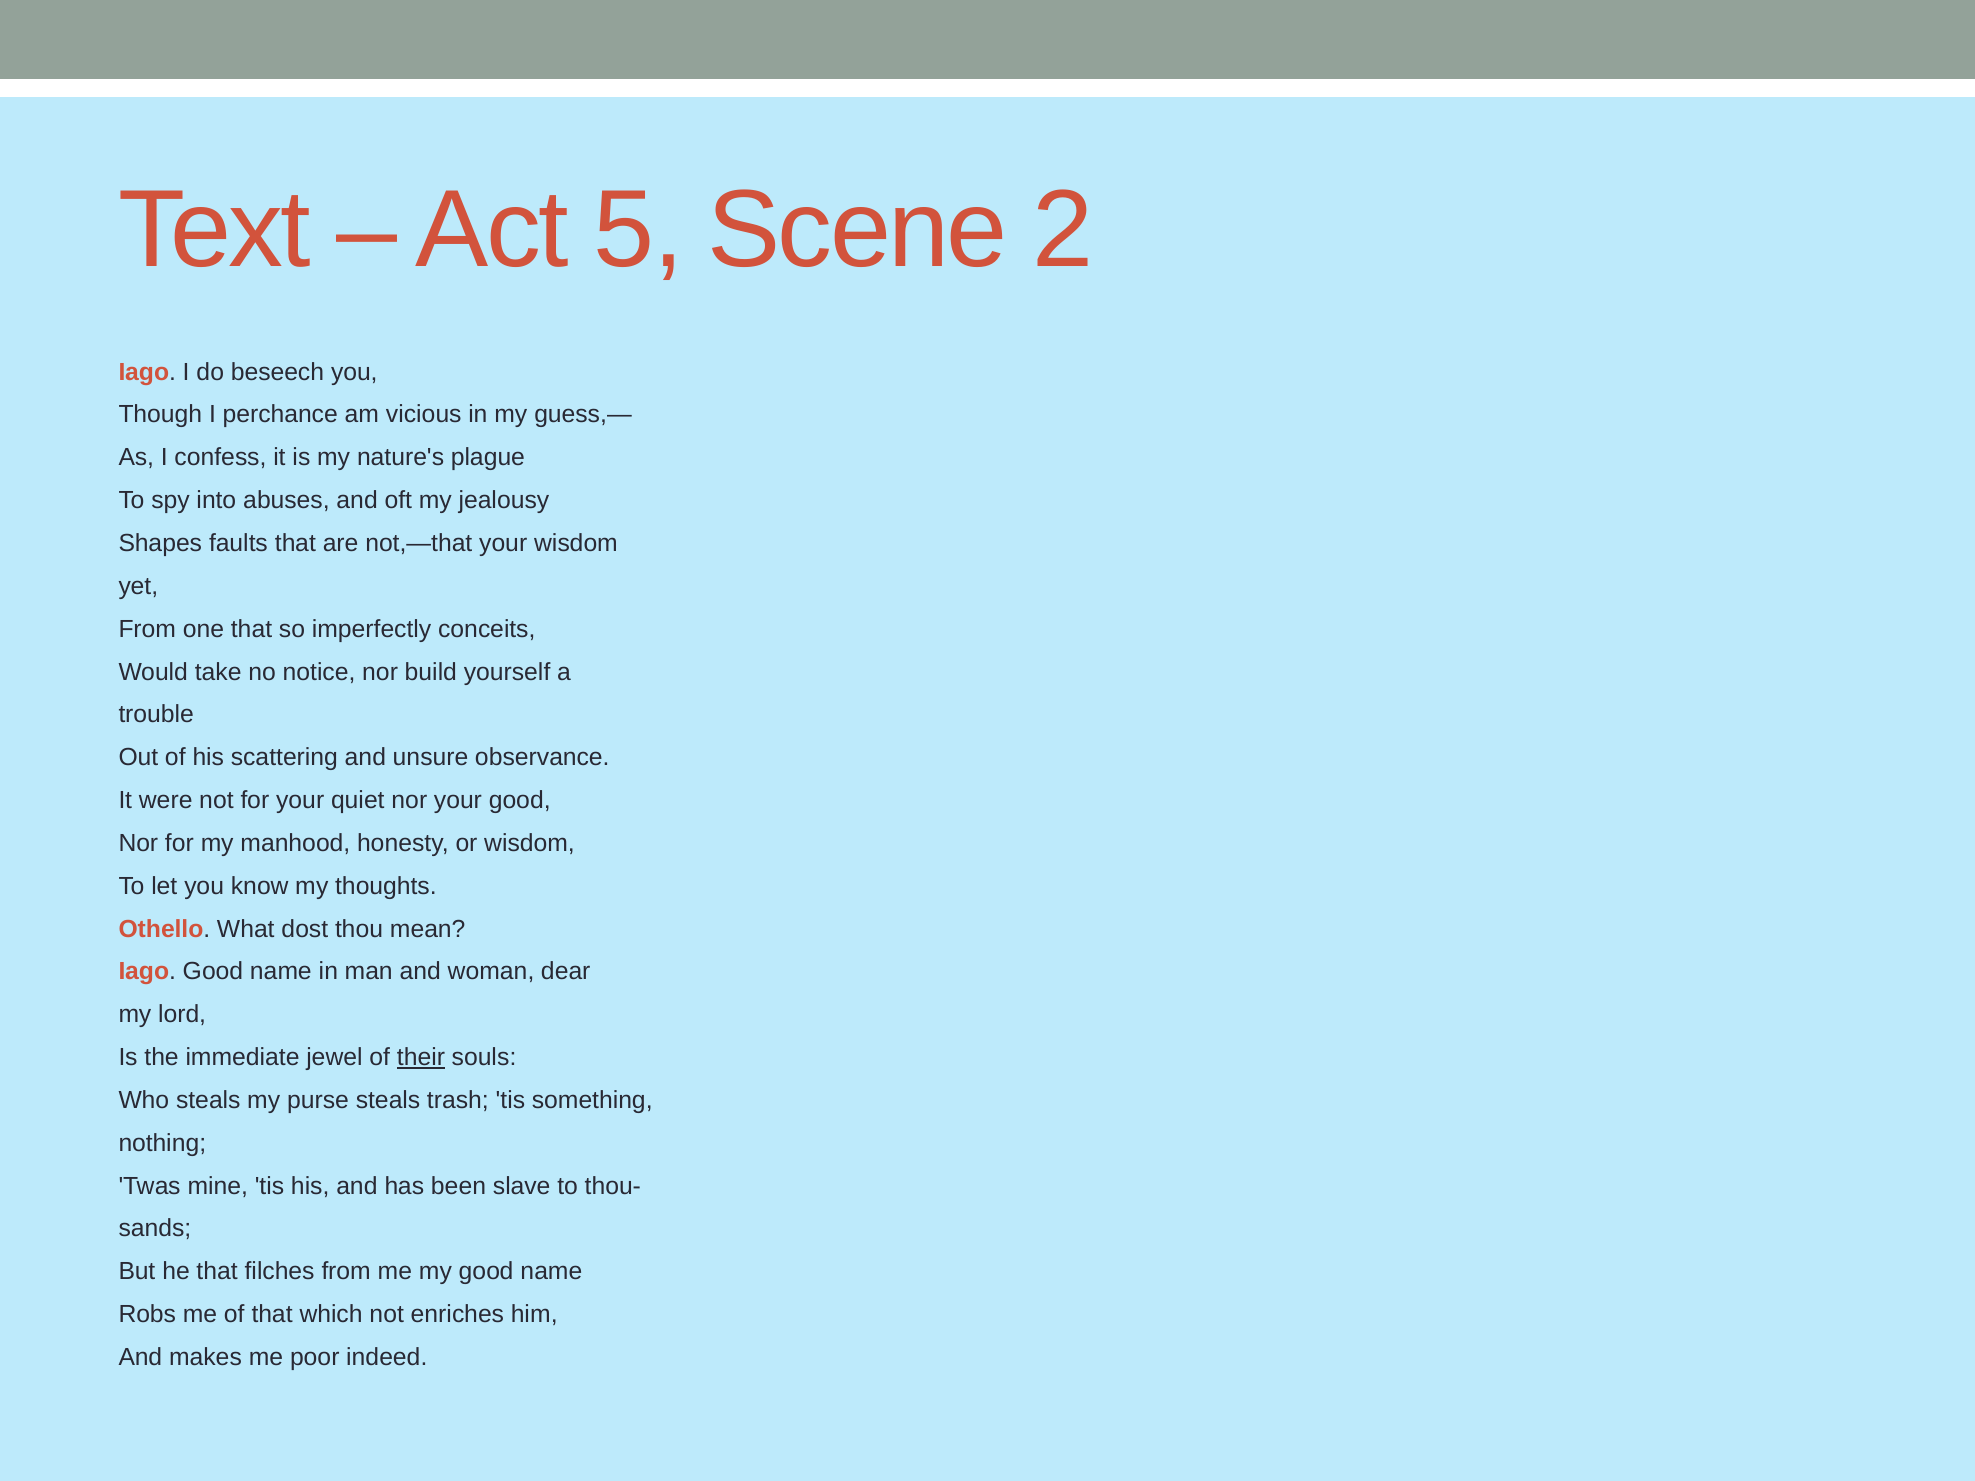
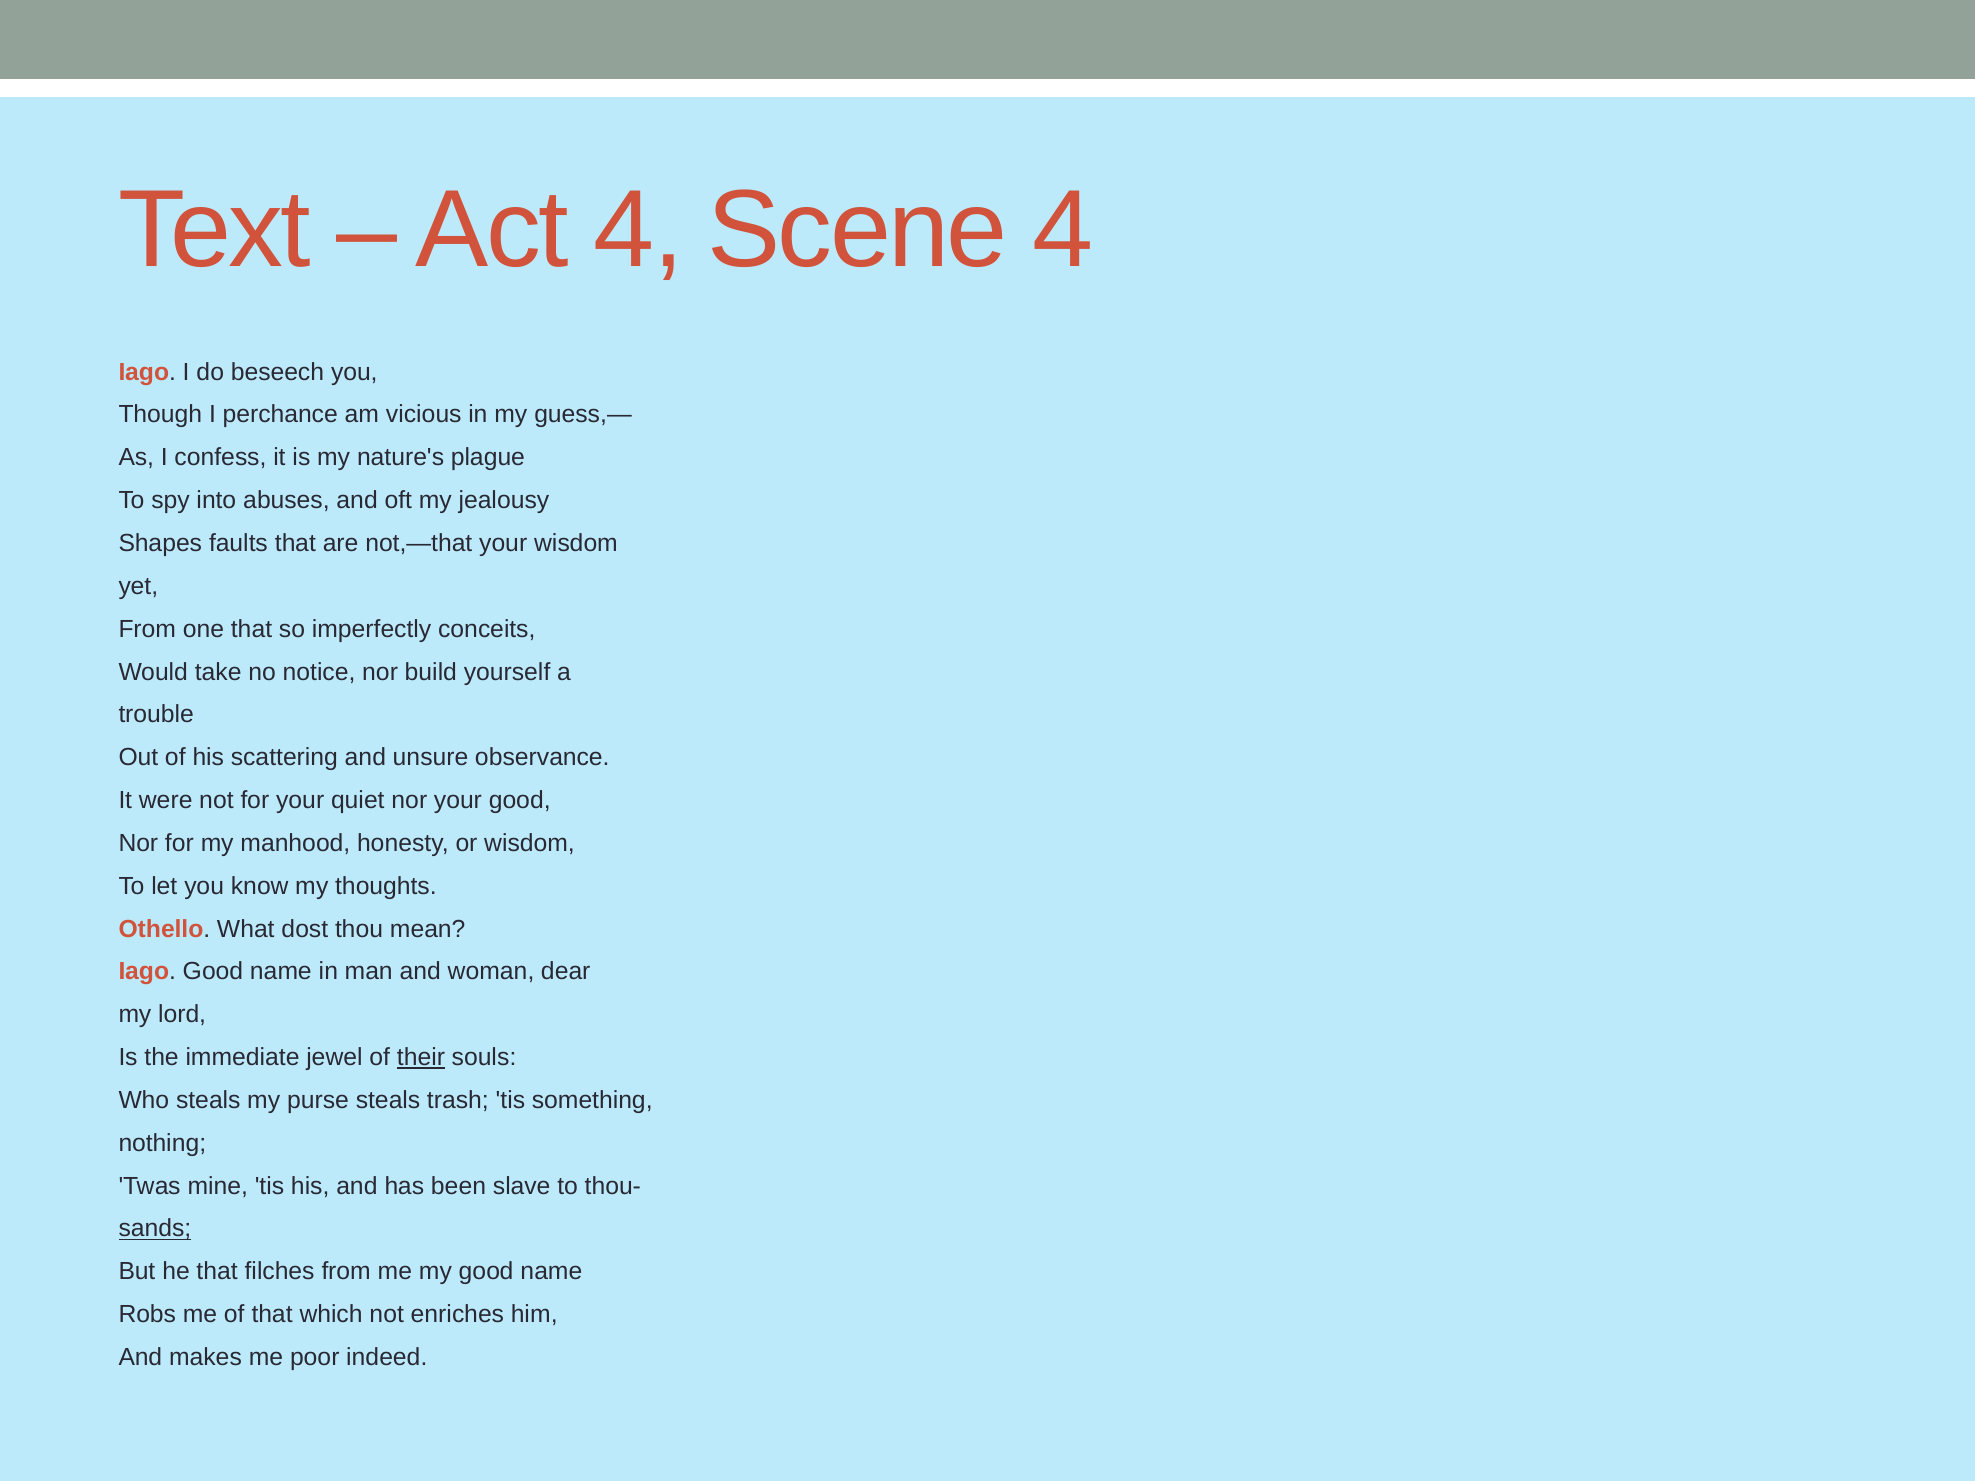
Act 5: 5 -> 4
Scene 2: 2 -> 4
sands underline: none -> present
